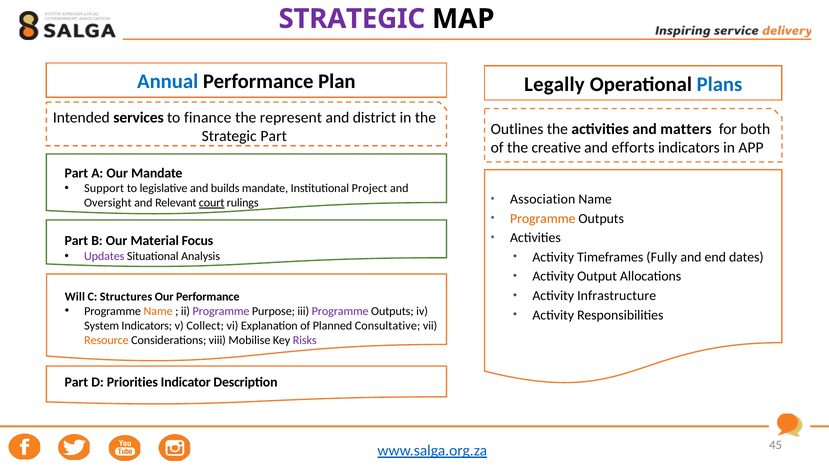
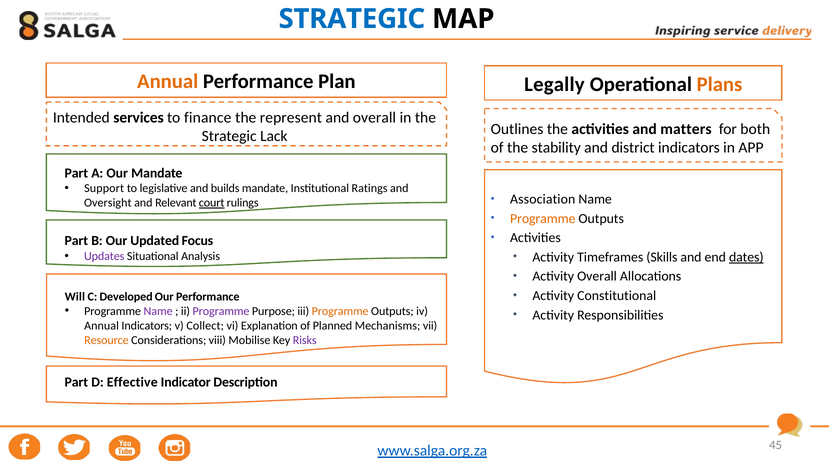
STRATEGIC at (352, 19) colour: purple -> blue
Annual at (168, 82) colour: blue -> orange
Plans colour: blue -> orange
and district: district -> overall
Strategic Part: Part -> Lack
creative: creative -> stability
efforts: efforts -> district
Project: Project -> Ratings
Material: Material -> Updated
Fully: Fully -> Skills
dates underline: none -> present
Activity Output: Output -> Overall
Infrastructure: Infrastructure -> Constitutional
Structures: Structures -> Developed
Name at (158, 311) colour: orange -> purple
Programme at (340, 311) colour: purple -> orange
System at (102, 326): System -> Annual
Consultative: Consultative -> Mechanisms
Priorities: Priorities -> Effective
